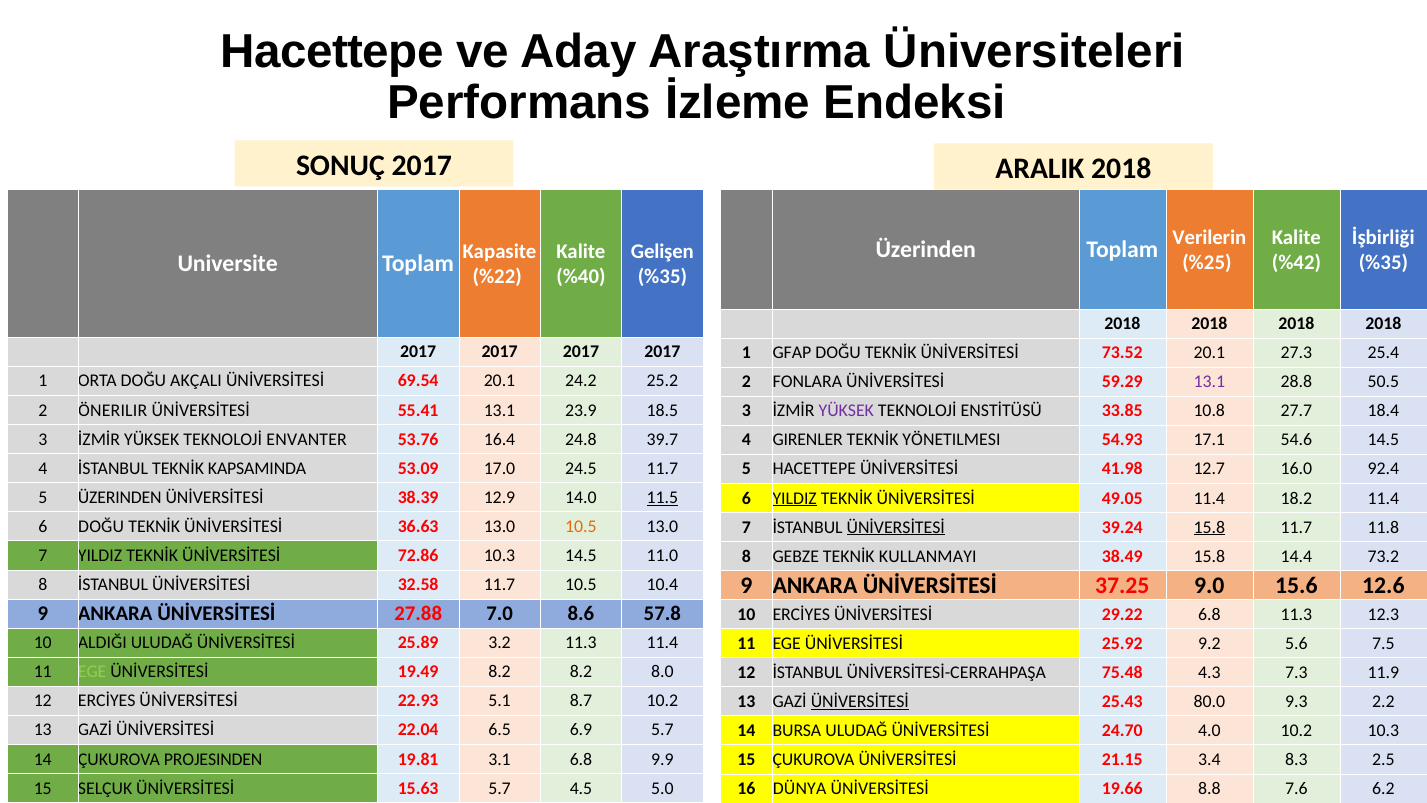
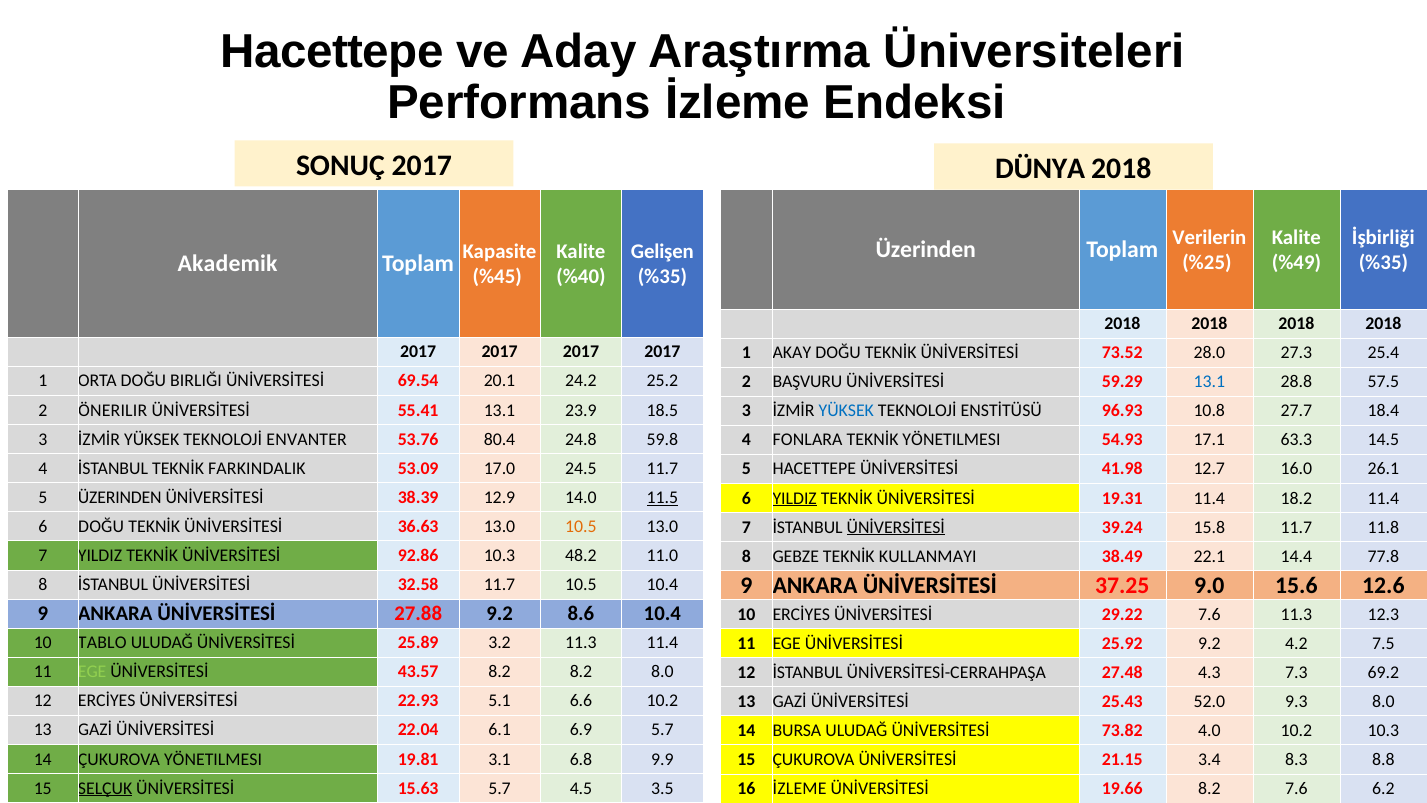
ARALIK: ARALIK -> DÜNYA
%42: %42 -> %49
Universite: Universite -> Akademik
%22: %22 -> %45
GFAP: GFAP -> AKAY
73.52 20.1: 20.1 -> 28.0
AKÇALI: AKÇALI -> BIRLIĞI
FONLARA: FONLARA -> BAŞVURU
13.1 at (1209, 382) colour: purple -> blue
50.5: 50.5 -> 57.5
YÜKSEK at (846, 411) colour: purple -> blue
33.85: 33.85 -> 96.93
16.4: 16.4 -> 80.4
39.7: 39.7 -> 59.8
GIRENLER: GIRENLER -> FONLARA
54.6: 54.6 -> 63.3
KAPSAMINDA: KAPSAMINDA -> FARKINDALIK
92.4: 92.4 -> 26.1
49.05: 49.05 -> 19.31
15.8 at (1209, 527) underline: present -> none
72.86: 72.86 -> 92.86
10.3 14.5: 14.5 -> 48.2
38.49 15.8: 15.8 -> 22.1
73.2: 73.2 -> 77.8
27.88 7.0: 7.0 -> 9.2
8.6 57.8: 57.8 -> 10.4
29.22 6.8: 6.8 -> 7.6
ALDIĞI: ALDIĞI -> TABLO
5.6: 5.6 -> 4.2
19.49: 19.49 -> 43.57
75.48: 75.48 -> 27.48
11.9: 11.9 -> 69.2
8.7: 8.7 -> 6.6
ÜNİVERSİTESİ at (860, 701) underline: present -> none
80.0: 80.0 -> 52.0
9.3 2.2: 2.2 -> 8.0
6.5: 6.5 -> 6.1
24.70: 24.70 -> 73.82
ÇUKUROVA PROJESINDEN: PROJESINDEN -> YÖNETILMESI
2.5: 2.5 -> 8.8
SELÇUK underline: none -> present
5.0: 5.0 -> 3.5
16 DÜNYA: DÜNYA -> İZLEME
19.66 8.8: 8.8 -> 8.2
